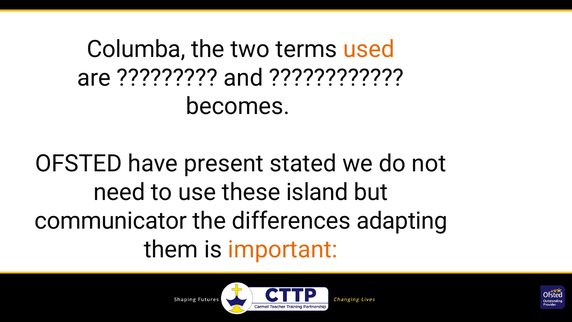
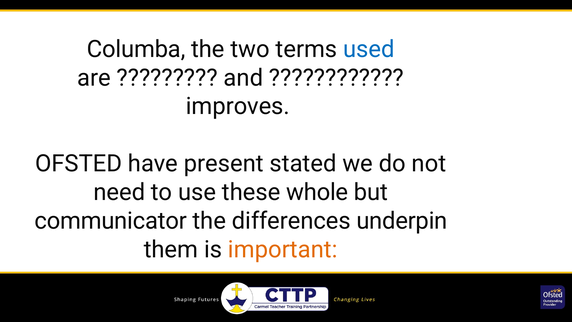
used colour: orange -> blue
becomes: becomes -> improves
island: island -> whole
adapting: adapting -> underpin
